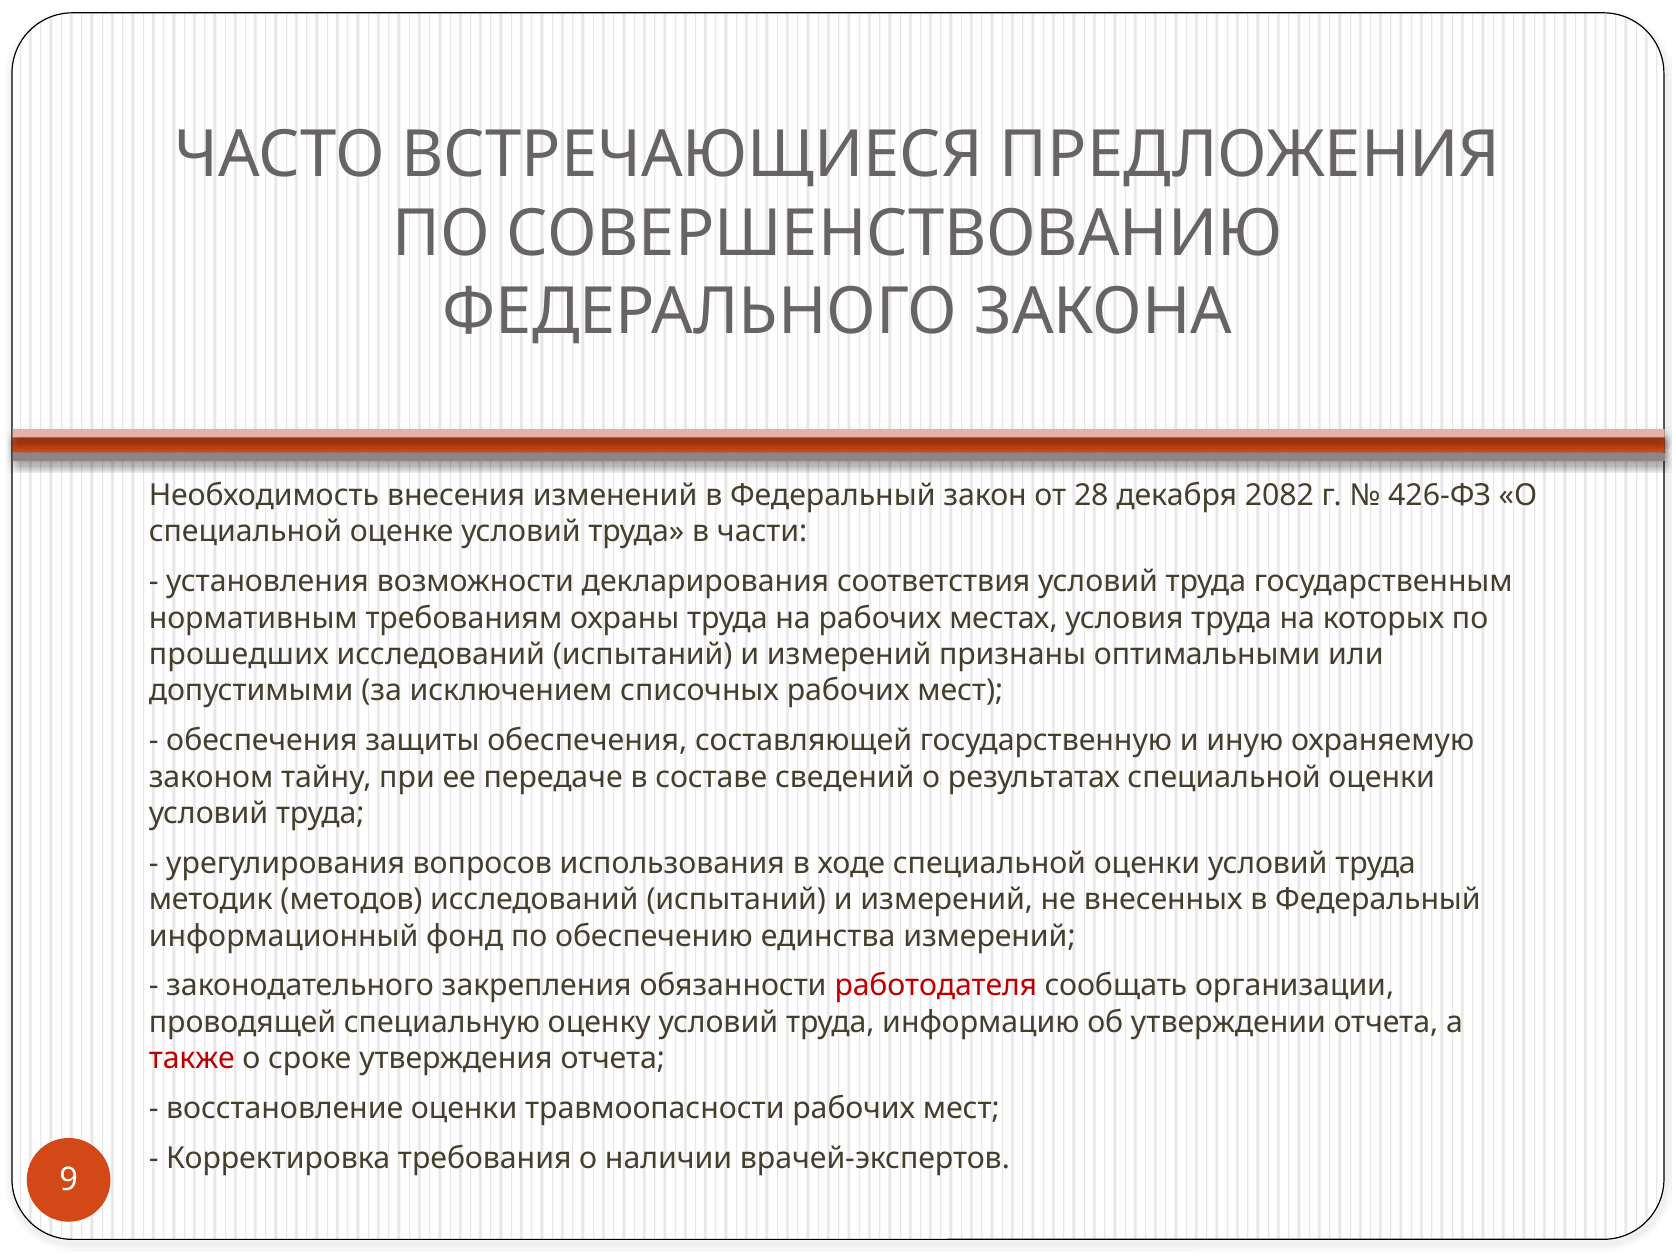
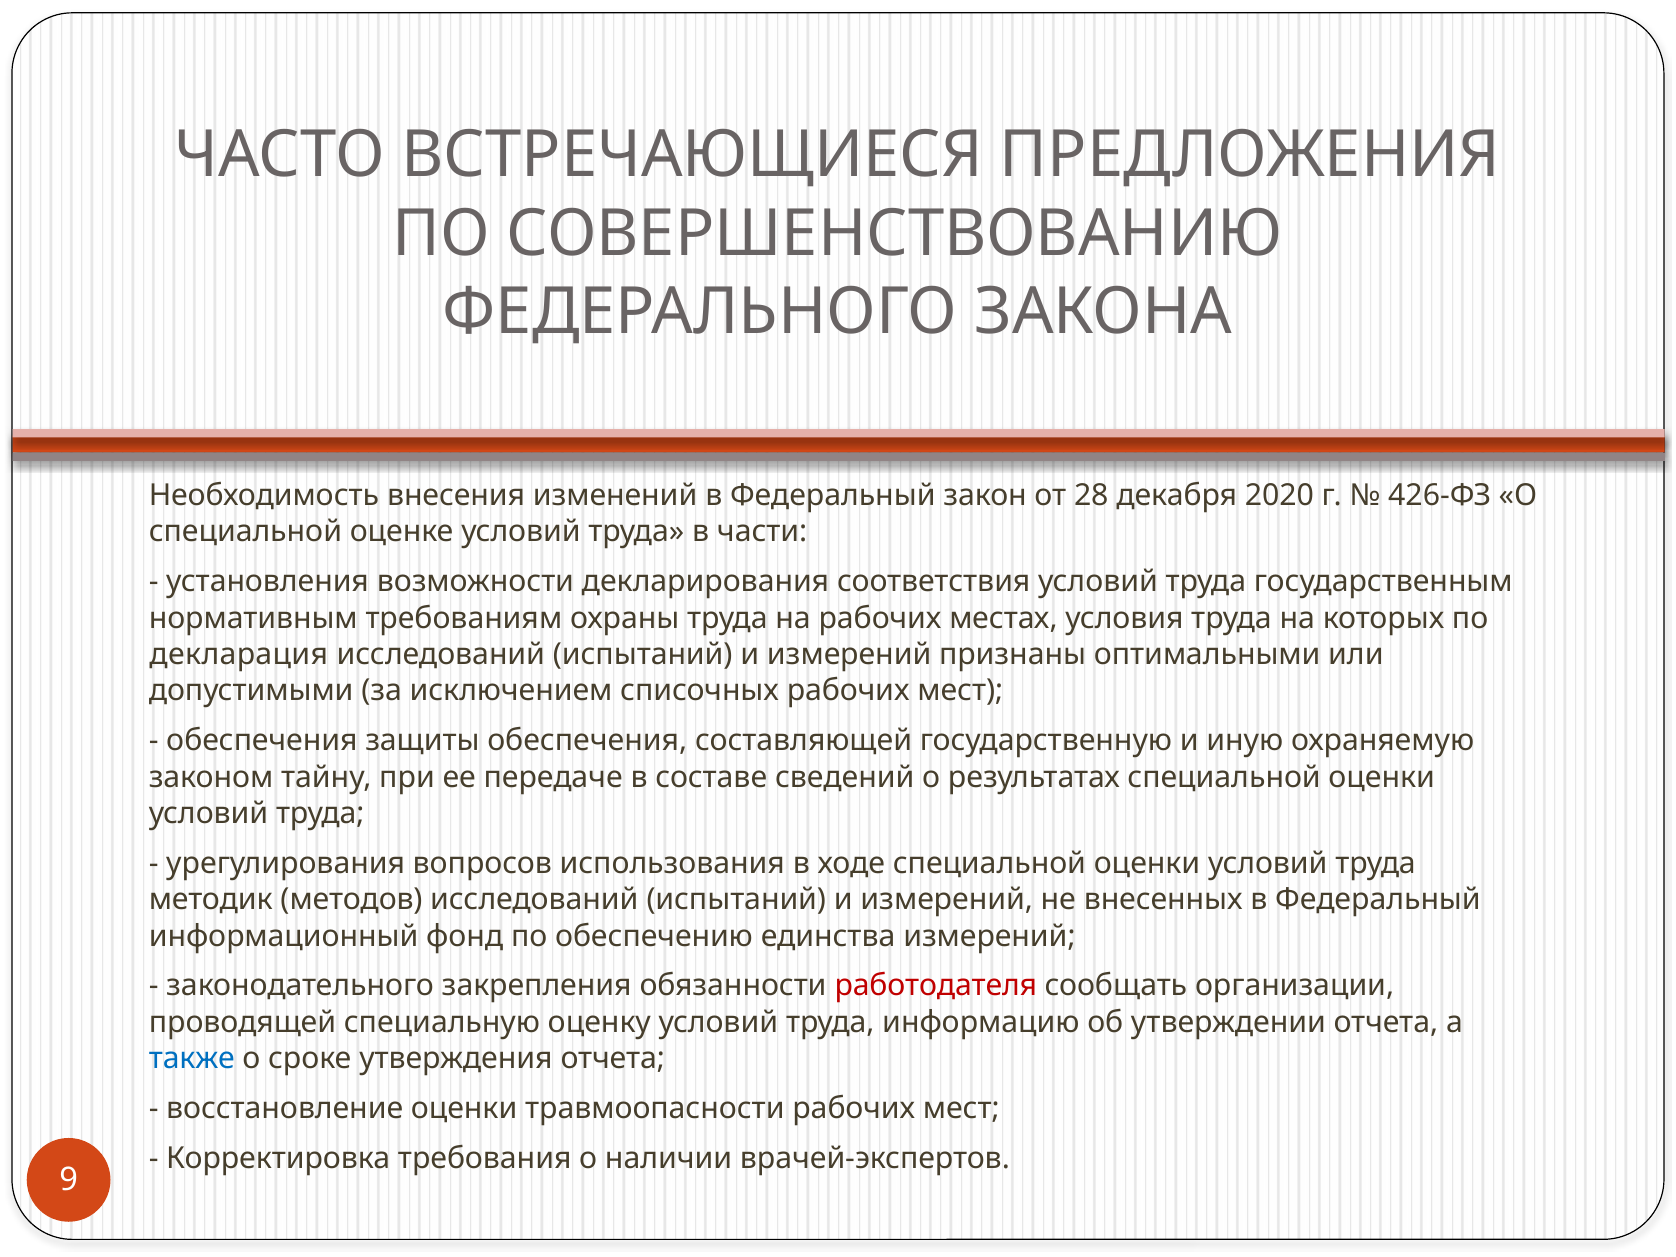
2082: 2082 -> 2020
прошедших: прошедших -> декларация
также colour: red -> blue
